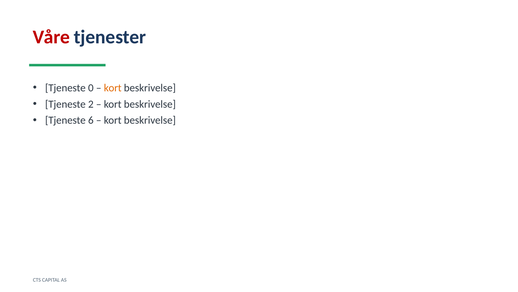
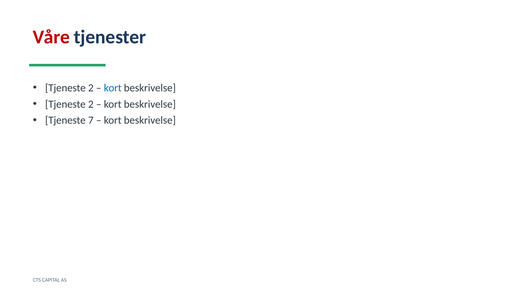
0 at (91, 88): 0 -> 2
kort at (113, 88) colour: orange -> blue
6: 6 -> 7
